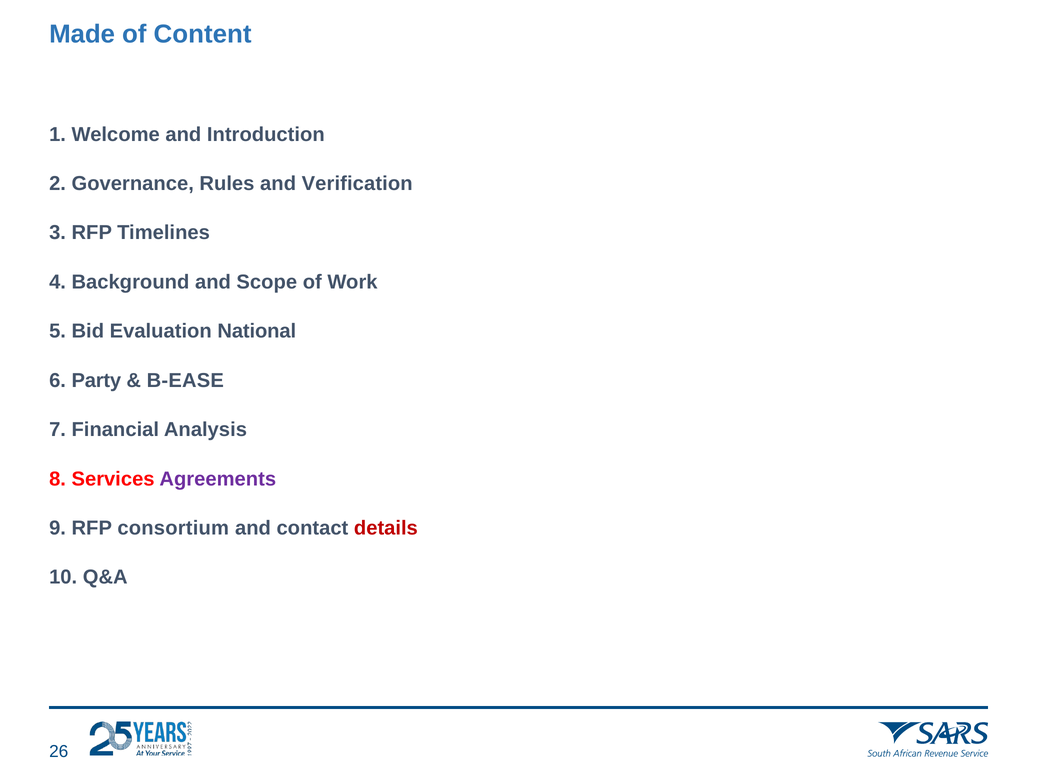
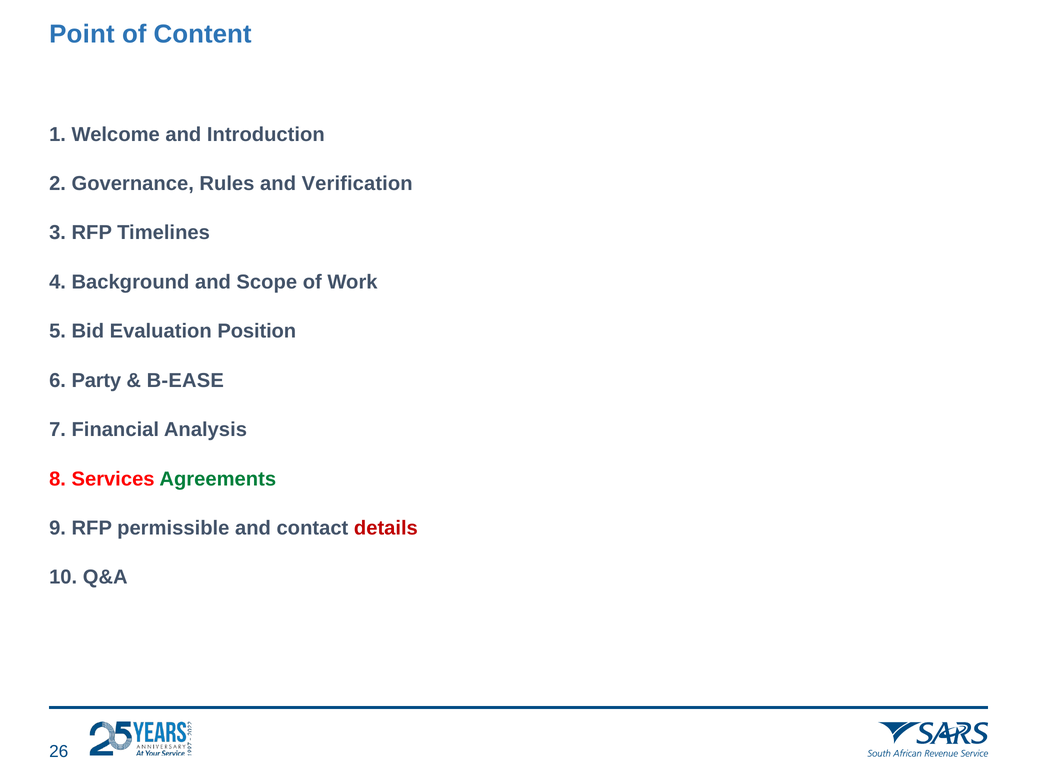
Made: Made -> Point
National: National -> Position
Agreements colour: purple -> green
consortium: consortium -> permissible
